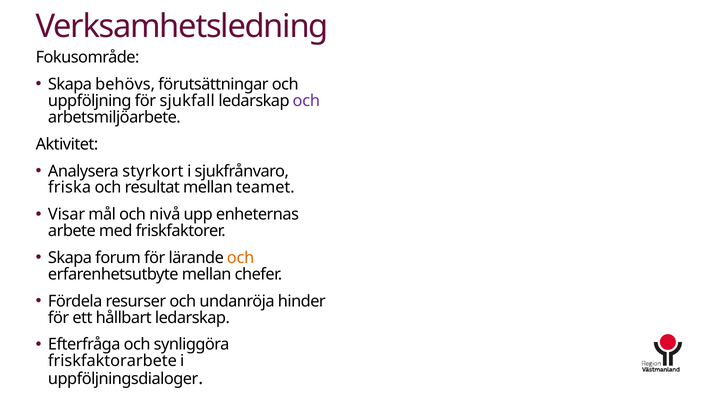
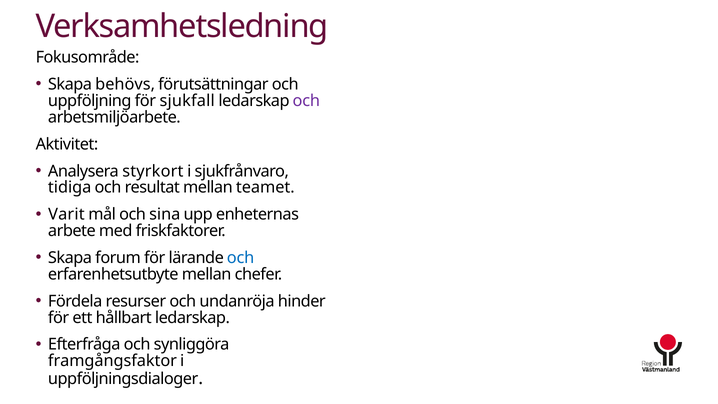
friska: friska -> tidiga
Visar: Visar -> Varit
nivå: nivå -> sina
och at (241, 258) colour: orange -> blue
friskfaktorarbete: friskfaktorarbete -> framgångsfaktor
